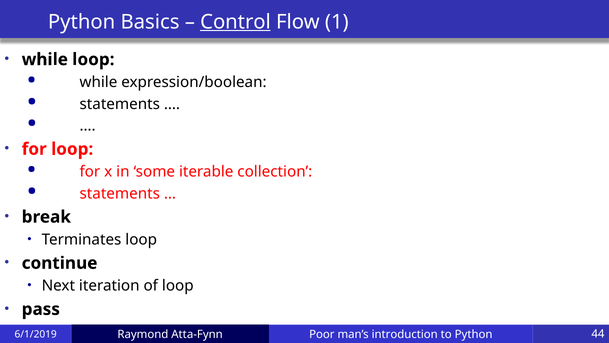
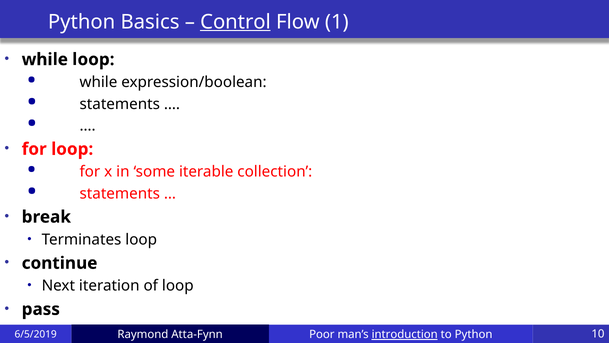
6/1/2019: 6/1/2019 -> 6/5/2019
introduction underline: none -> present
44: 44 -> 10
